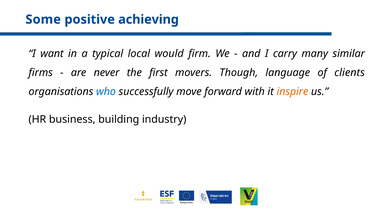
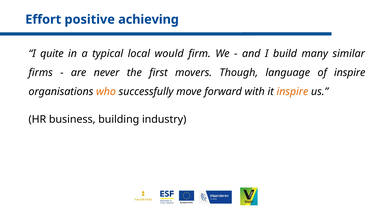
Some: Some -> Effort
want: want -> quite
carry: carry -> build
of clients: clients -> inspire
who colour: blue -> orange
